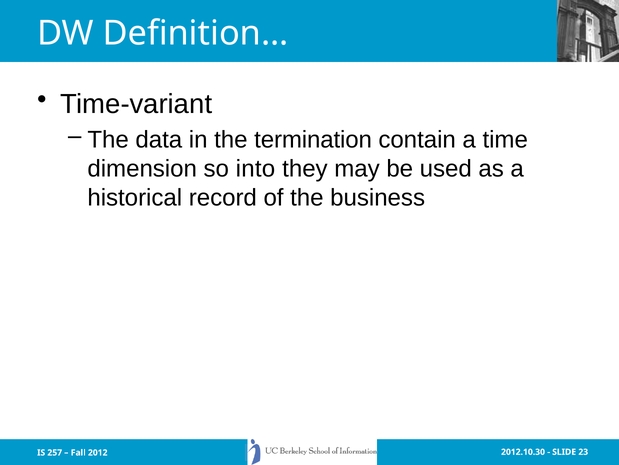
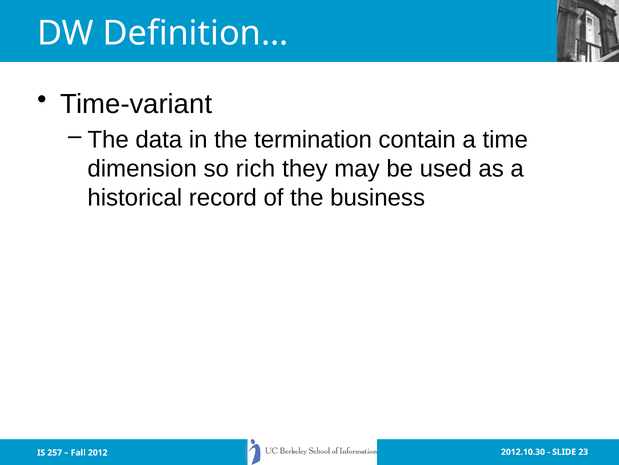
into: into -> rich
